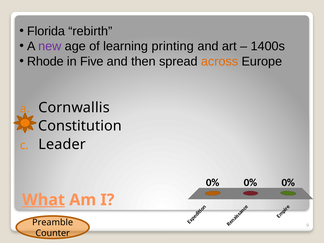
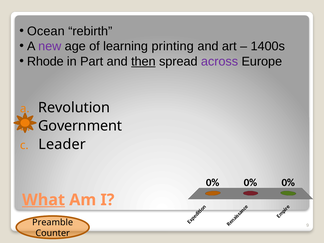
Florida: Florida -> Ocean
Five: Five -> Part
then underline: none -> present
across colour: orange -> purple
Cornwallis: Cornwallis -> Revolution
Constitution: Constitution -> Government
